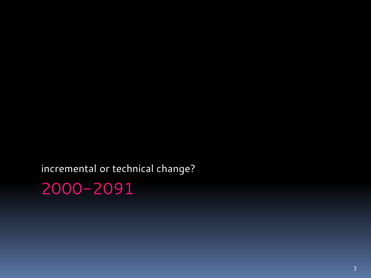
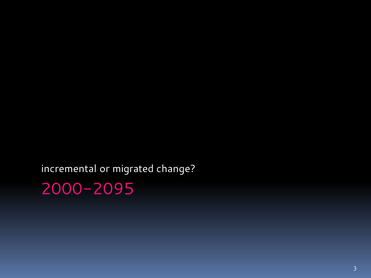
technical: technical -> migrated
2000-2091: 2000-2091 -> 2000-2095
